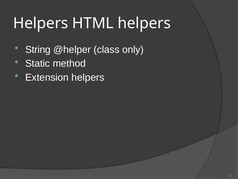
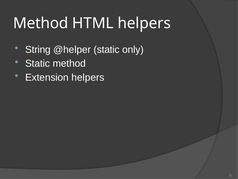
Helpers at (41, 23): Helpers -> Method
@helper class: class -> static
